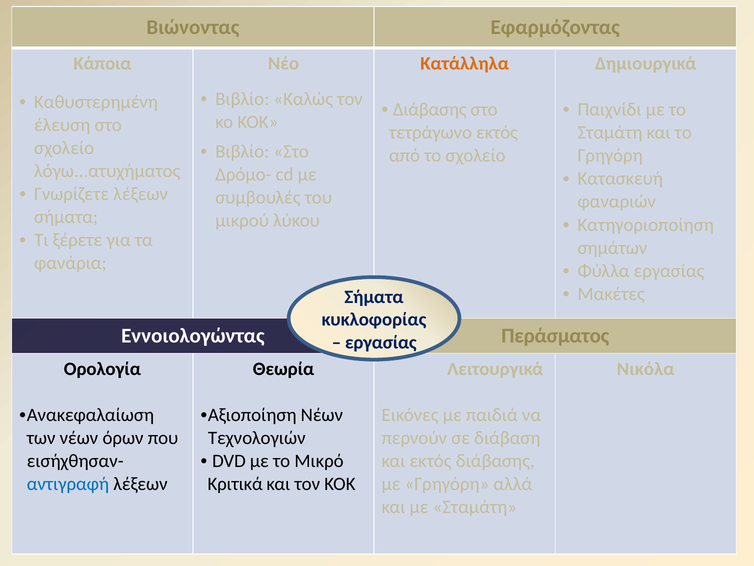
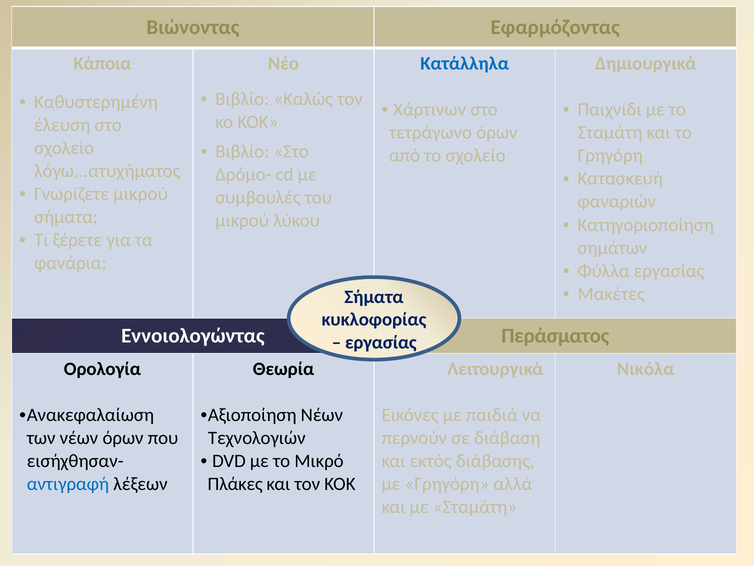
Κατάλληλα colour: orange -> blue
Διάβασης at (430, 110): Διάβασης -> Χάρτινων
τετράγωνο εκτός: εκτός -> όρων
Γνωρίζετε λέξεων: λέξεων -> μικρού
Κριτικά: Κριτικά -> Πλάκες
